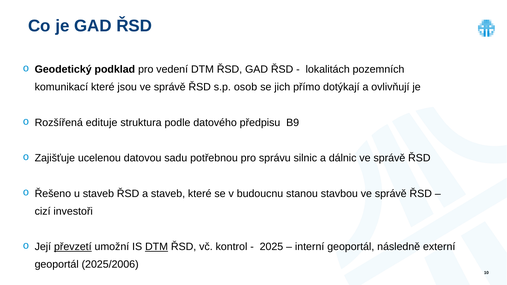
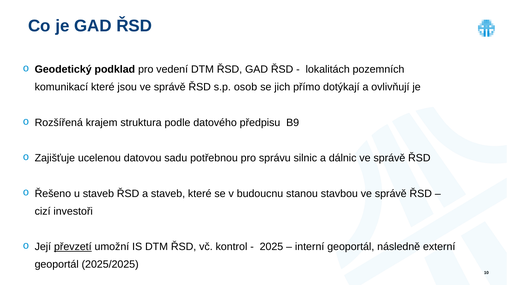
edituje: edituje -> krajem
DTM at (157, 247) underline: present -> none
2025/2006: 2025/2006 -> 2025/2025
